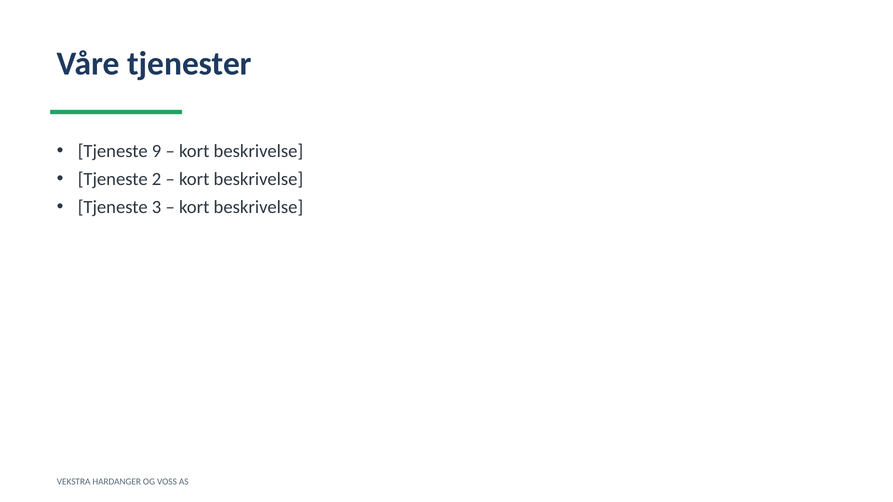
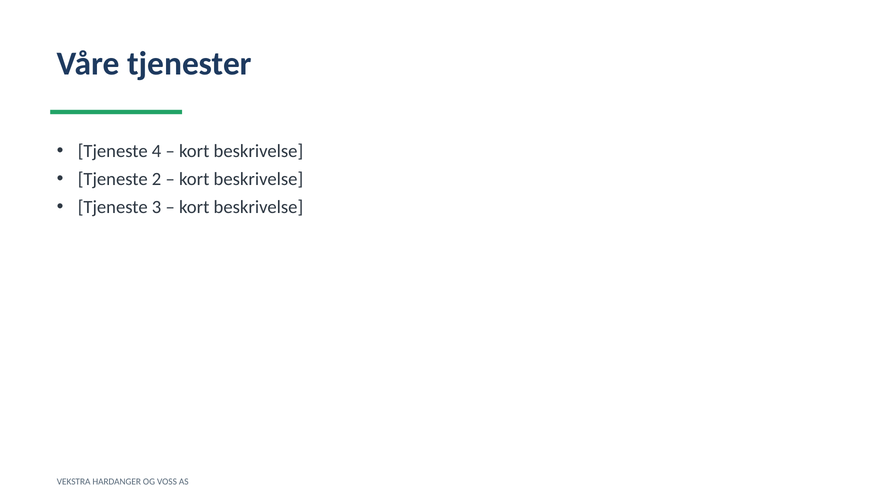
9: 9 -> 4
